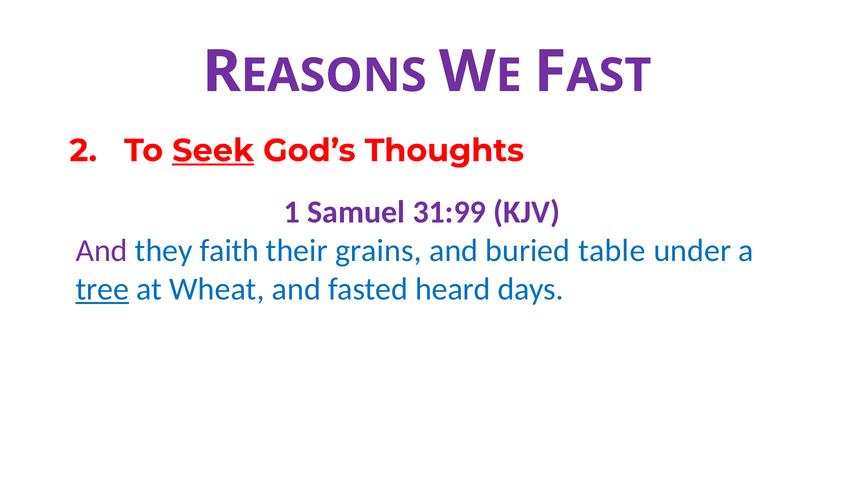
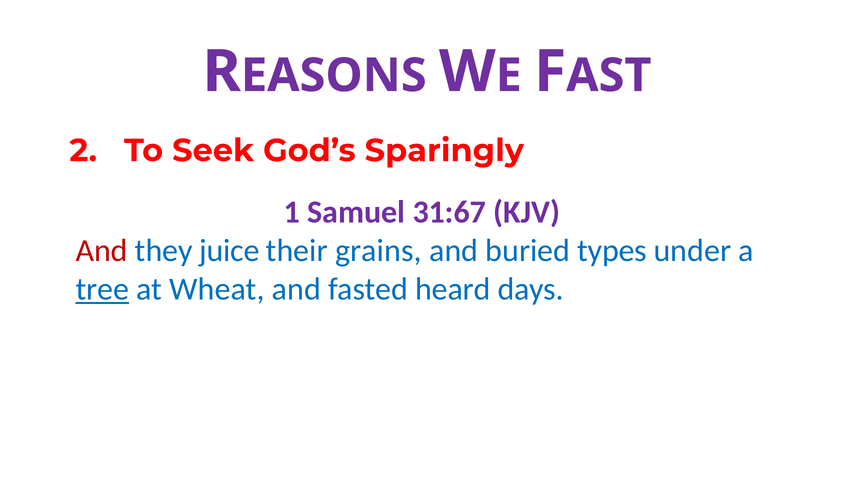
Seek underline: present -> none
Thoughts: Thoughts -> Sparingly
31:99: 31:99 -> 31:67
And at (102, 250) colour: purple -> red
faith: faith -> juice
table: table -> types
